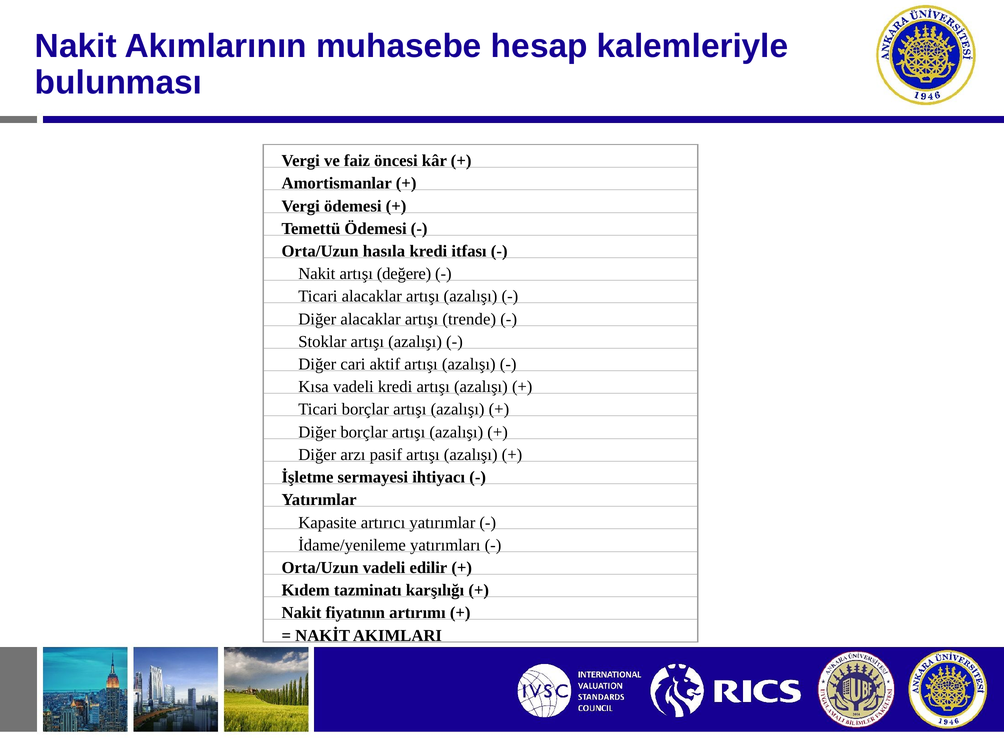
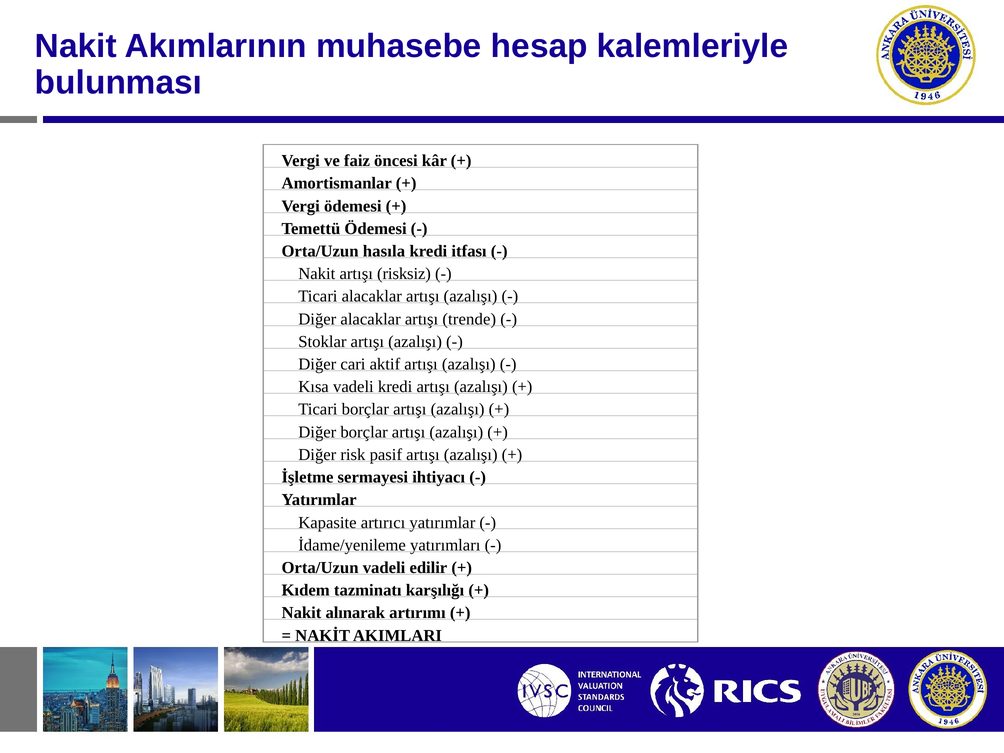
değere: değere -> risksiz
arzı: arzı -> risk
fiyatının: fiyatının -> alınarak
